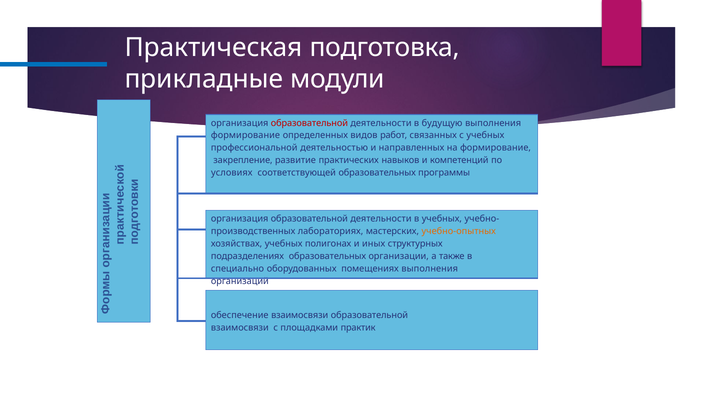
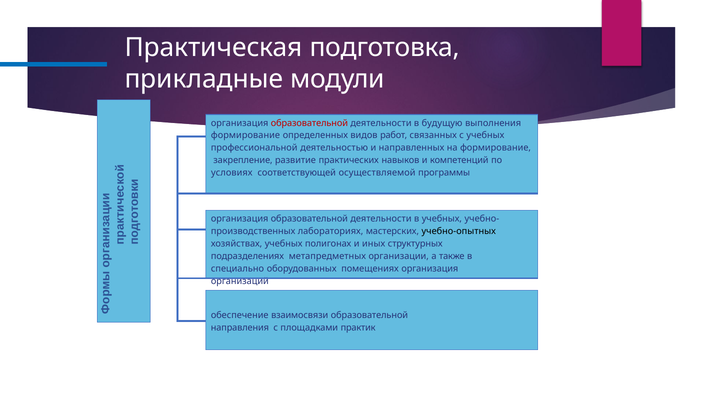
соответствующей образовательных: образовательных -> осуществляемой
учебно-опытных colour: orange -> black
подразделениях образовательных: образовательных -> метапредметных
помещениях выполнения: выполнения -> организация
взаимосвязи at (240, 328): взаимосвязи -> направления
